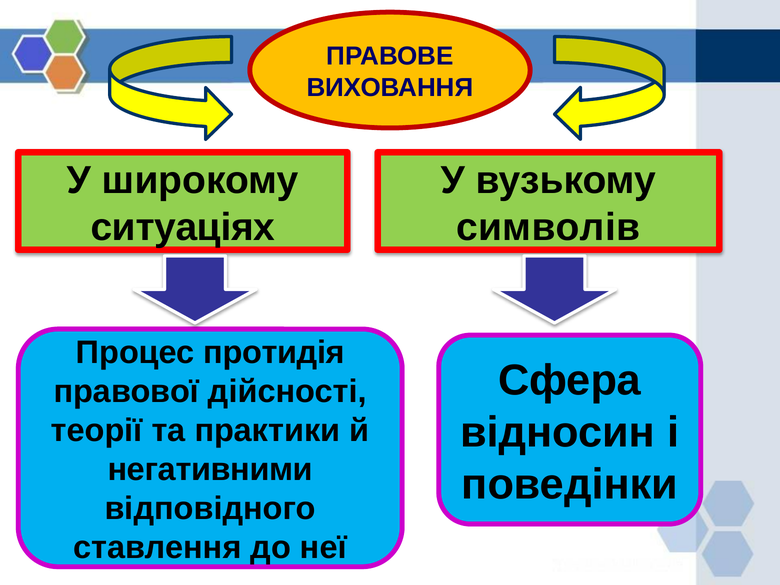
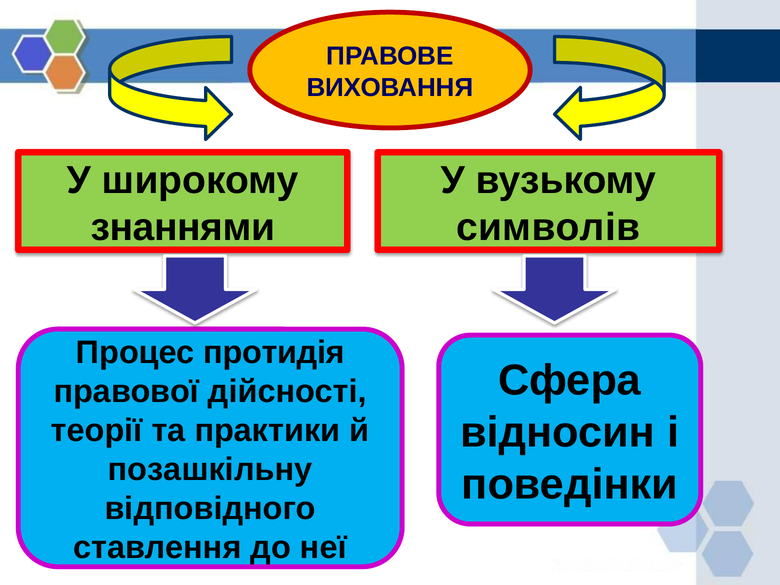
ситуаціях: ситуаціях -> знаннями
негативними: негативними -> позашкільну
